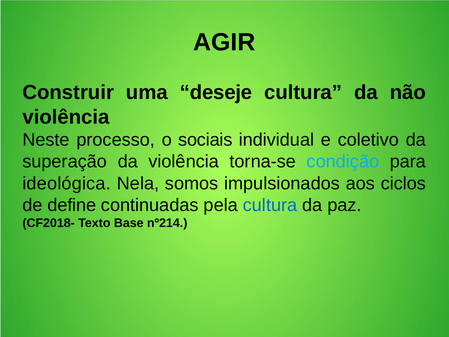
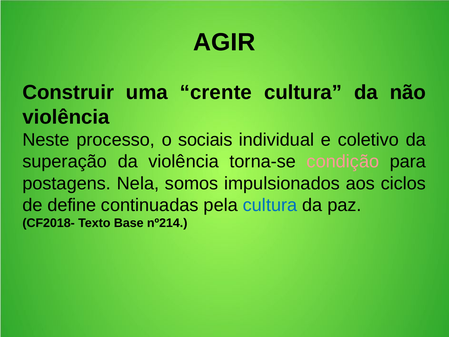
deseje: deseje -> crente
condição colour: light blue -> pink
ideológica: ideológica -> postagens
